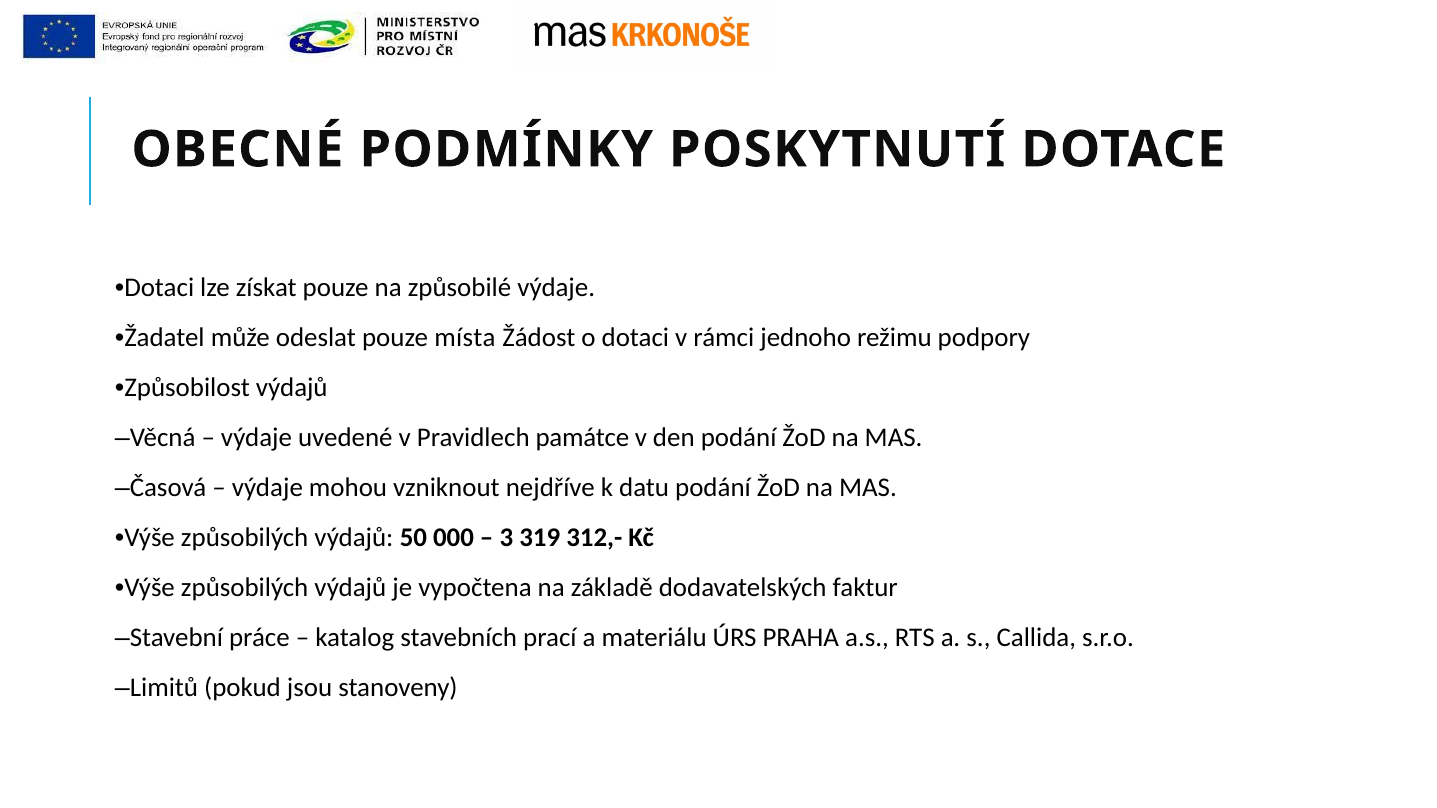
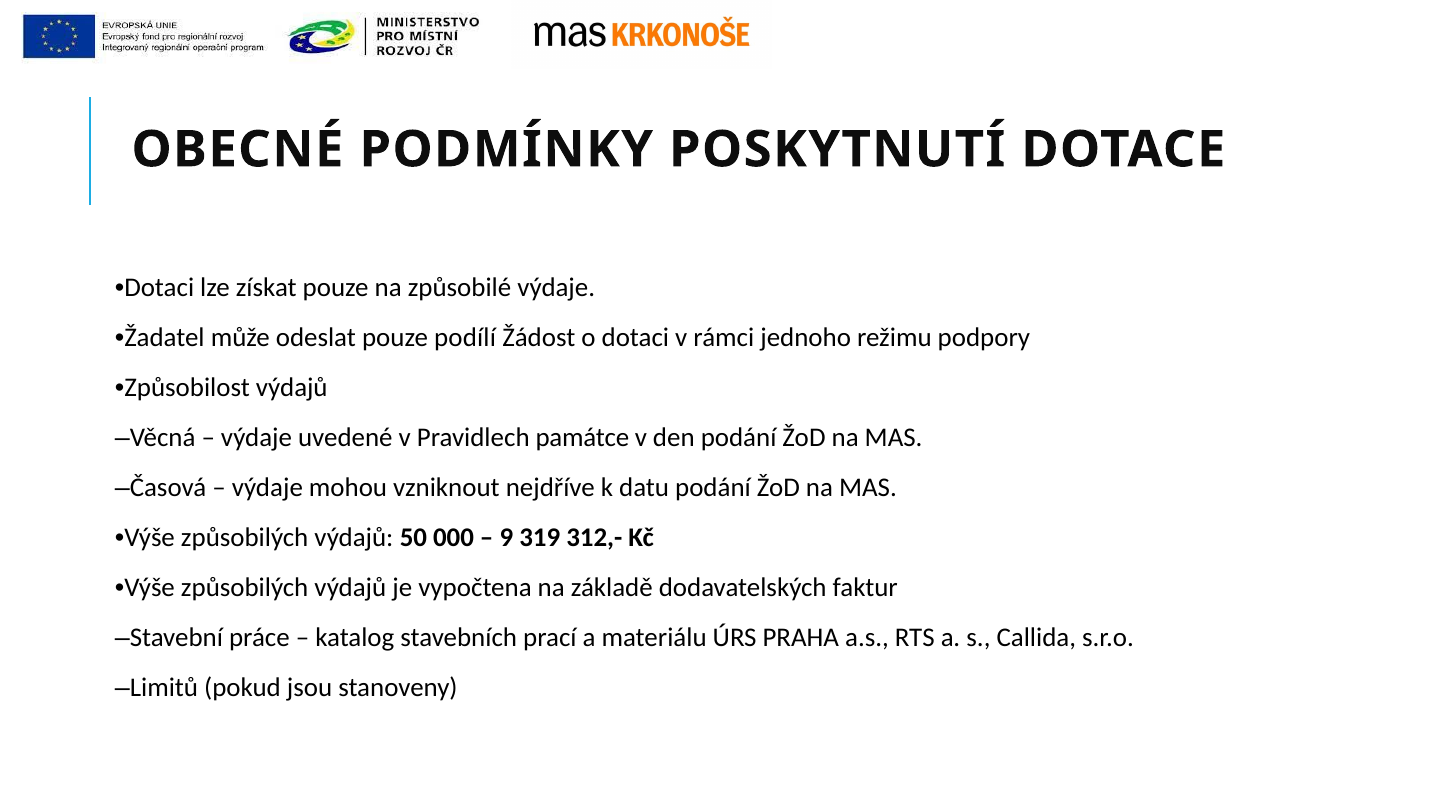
místa: místa -> podílí
3: 3 -> 9
